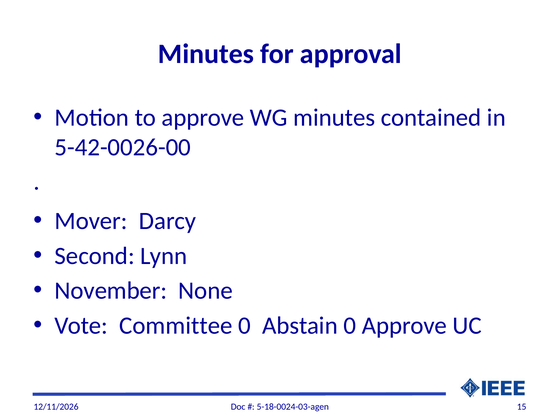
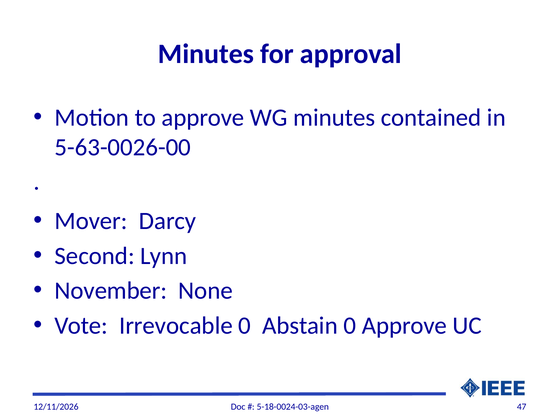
5-42-0026-00: 5-42-0026-00 -> 5-63-0026-00
Committee: Committee -> Irrevocable
15: 15 -> 47
